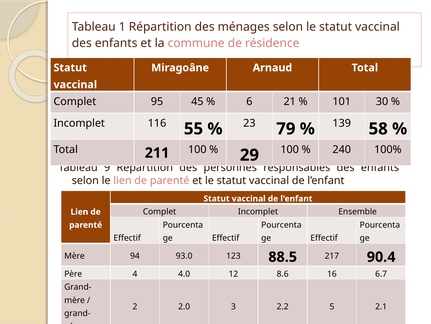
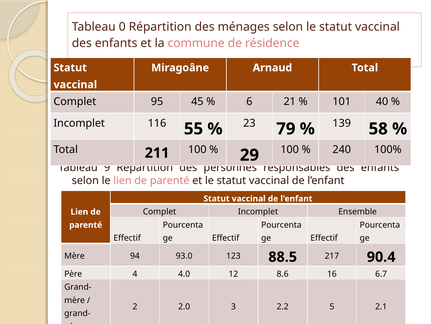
Tableau 1: 1 -> 0
30: 30 -> 40
